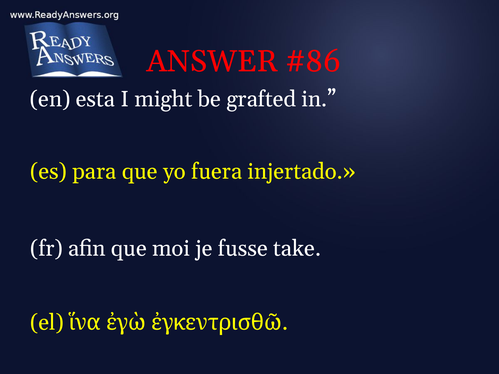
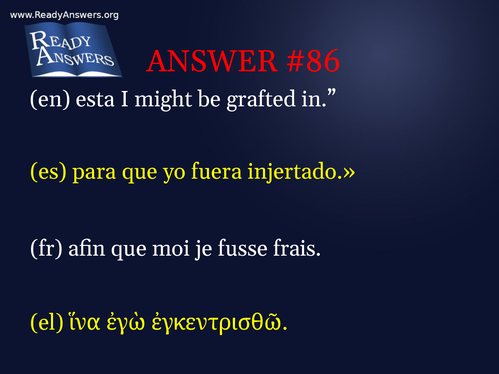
take: take -> frais
